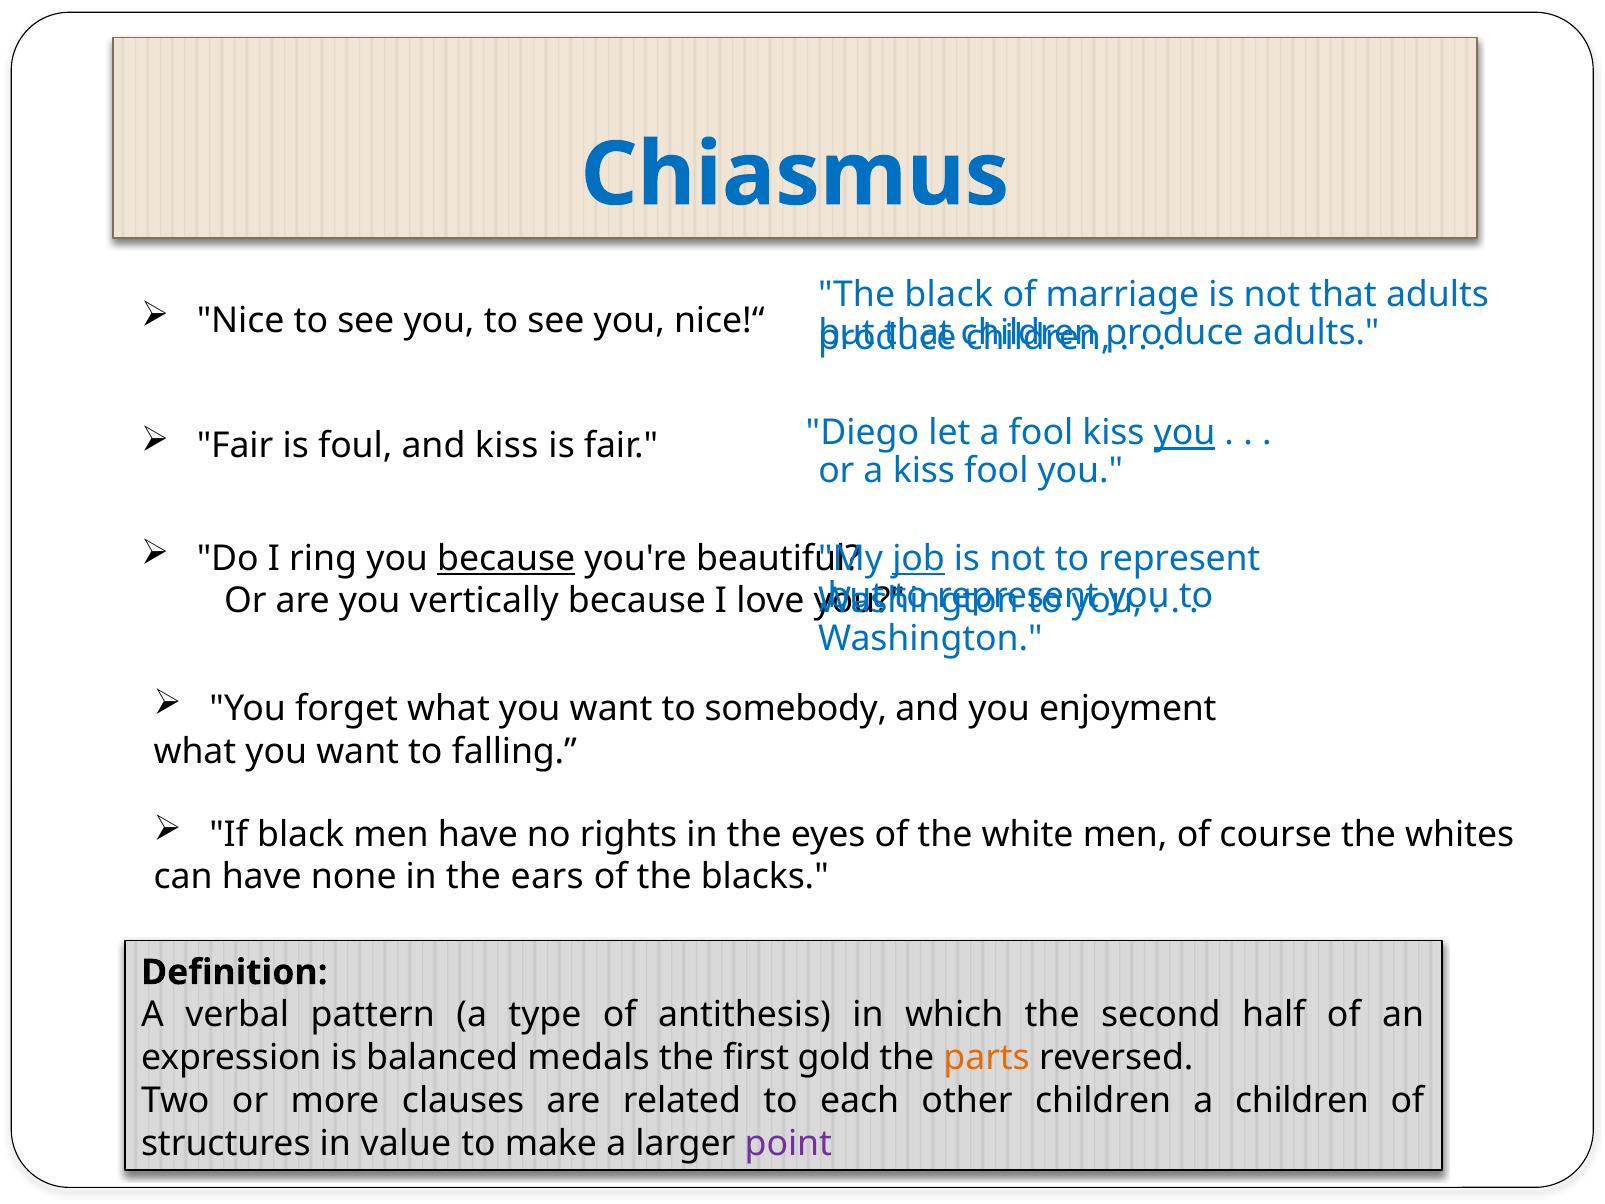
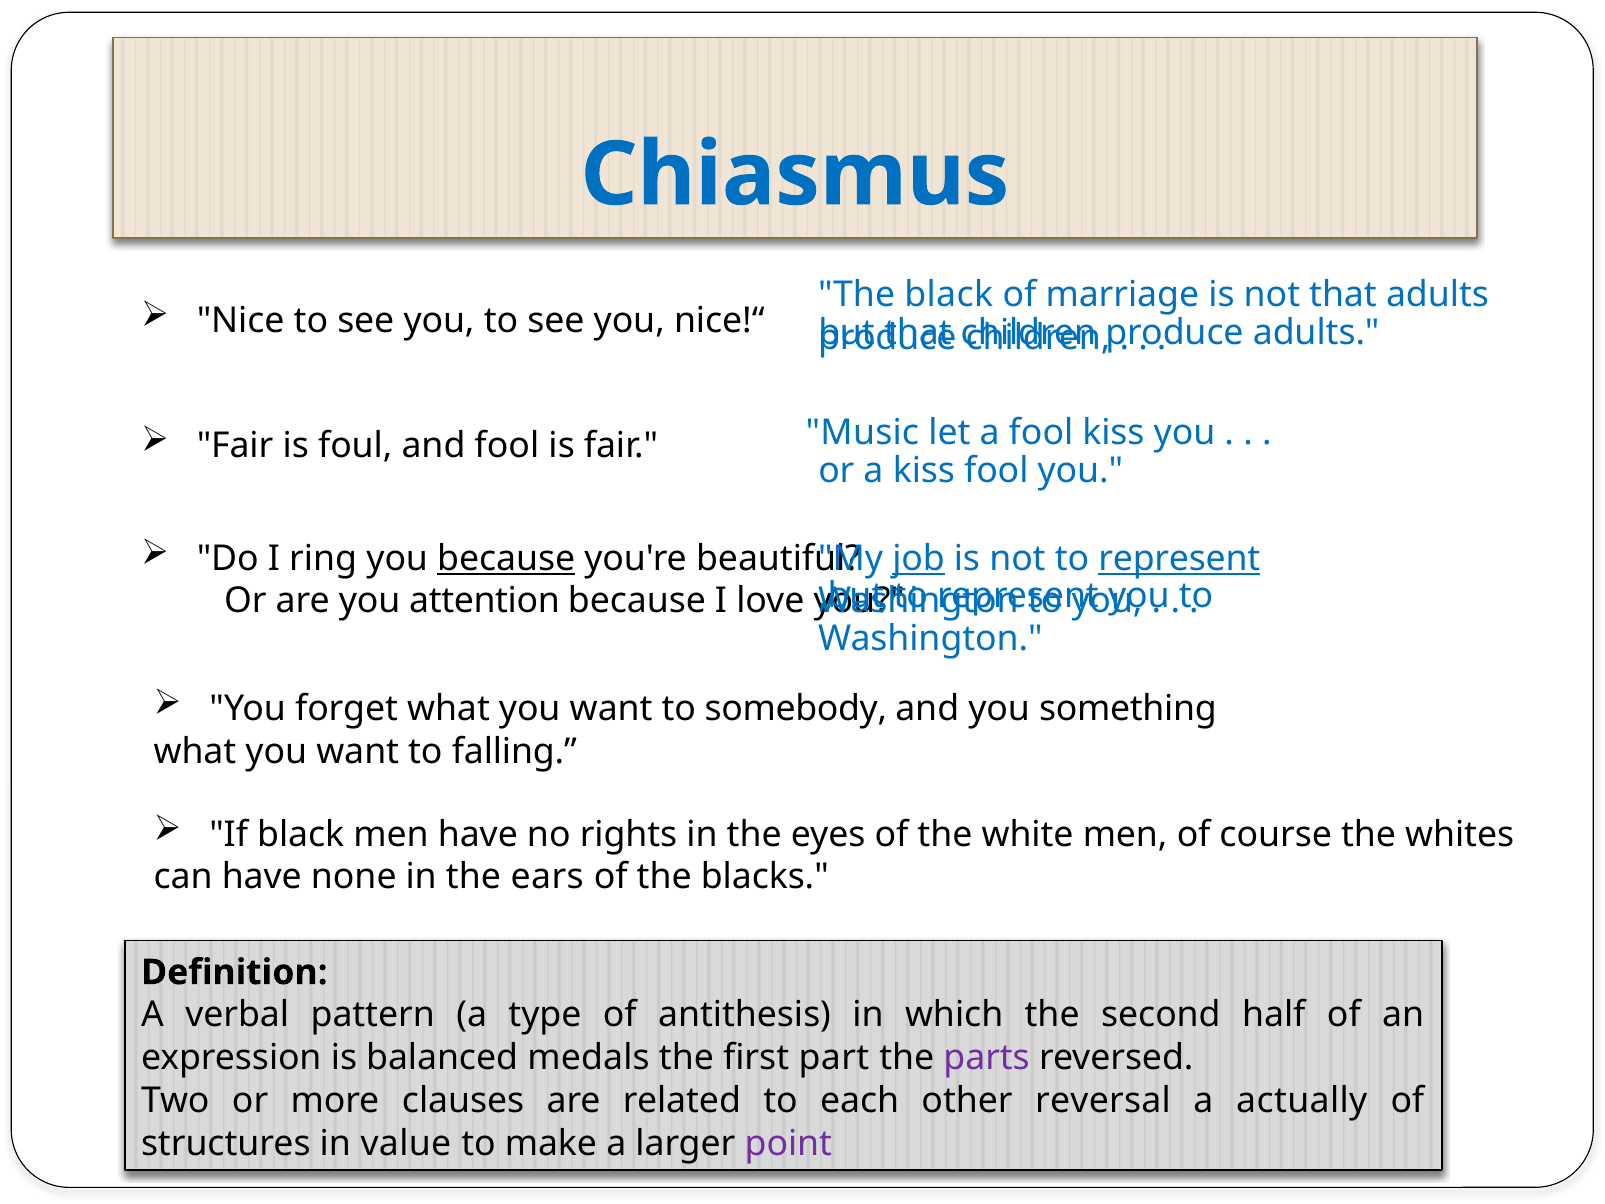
Diego: Diego -> Music
you at (1185, 433) underline: present -> none
and kiss: kiss -> fool
represent at (1179, 558) underline: none -> present
vertically: vertically -> attention
enjoyment: enjoyment -> something
gold: gold -> part
parts colour: orange -> purple
other children: children -> reversal
a children: children -> actually
